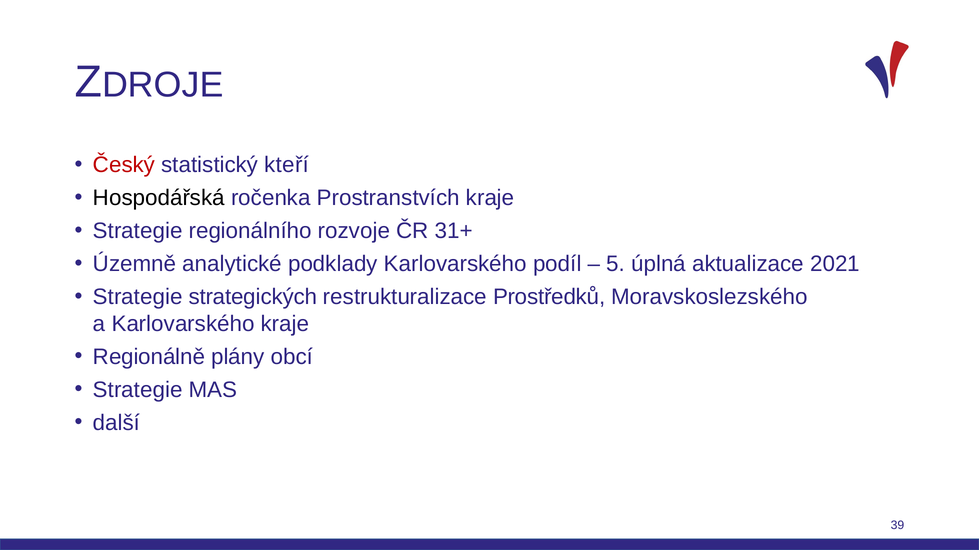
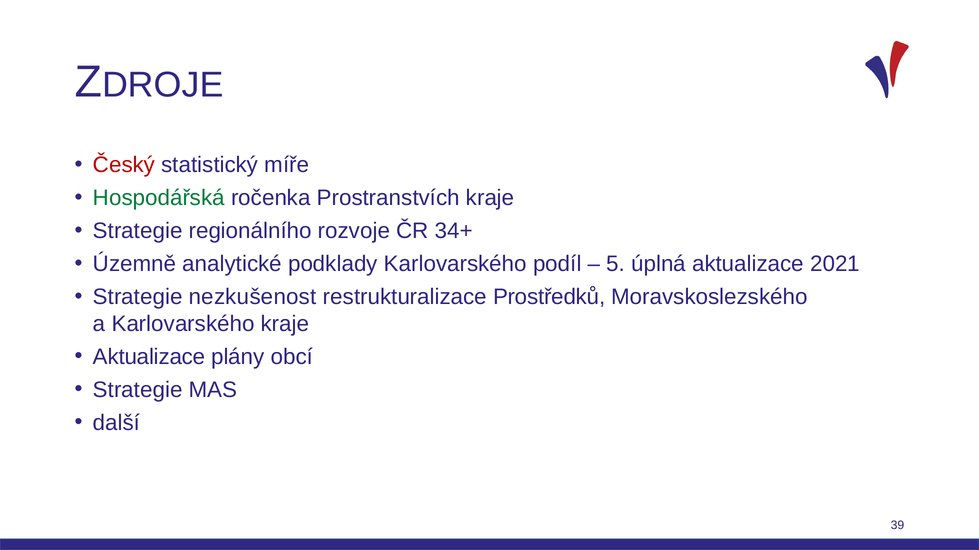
kteří: kteří -> míře
Hospodářská colour: black -> green
31+: 31+ -> 34+
strategických: strategických -> nezkušenost
Regionálně at (149, 357): Regionálně -> Aktualizace
